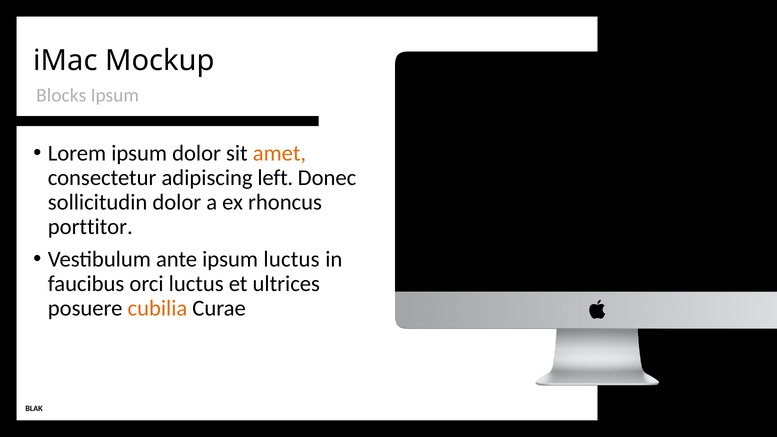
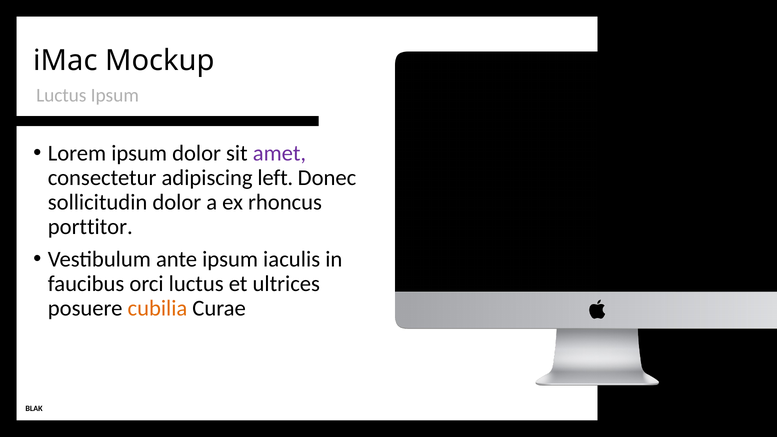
Blocks at (61, 95): Blocks -> Luctus
amet colour: orange -> purple
ipsum luctus: luctus -> iaculis
